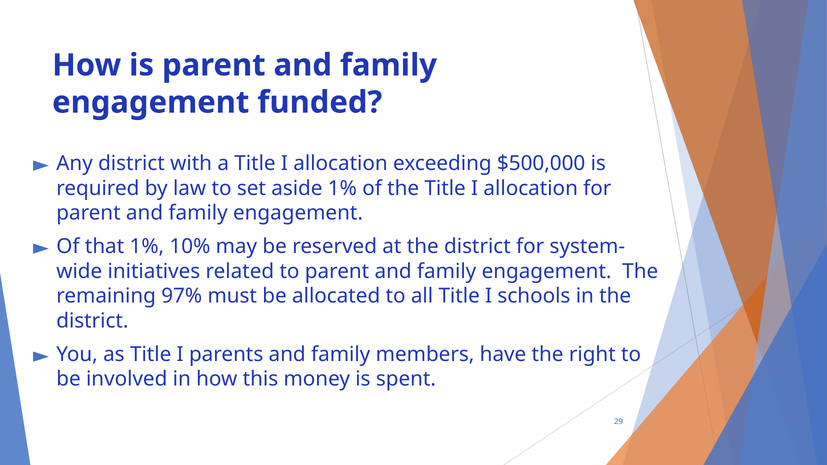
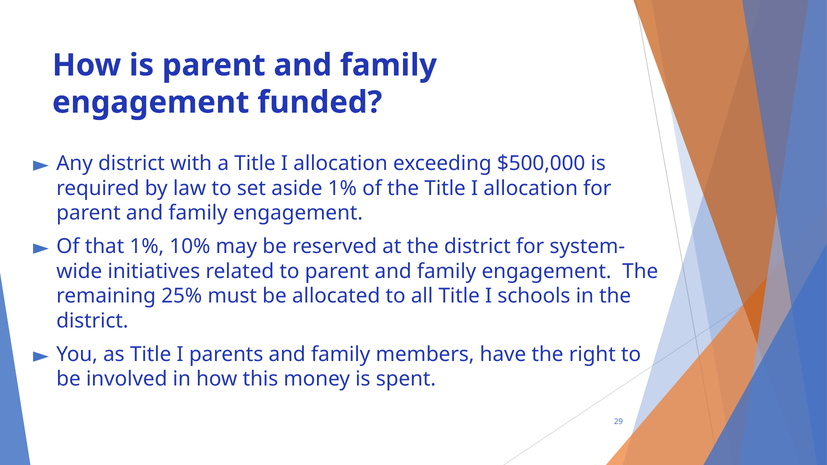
97%: 97% -> 25%
